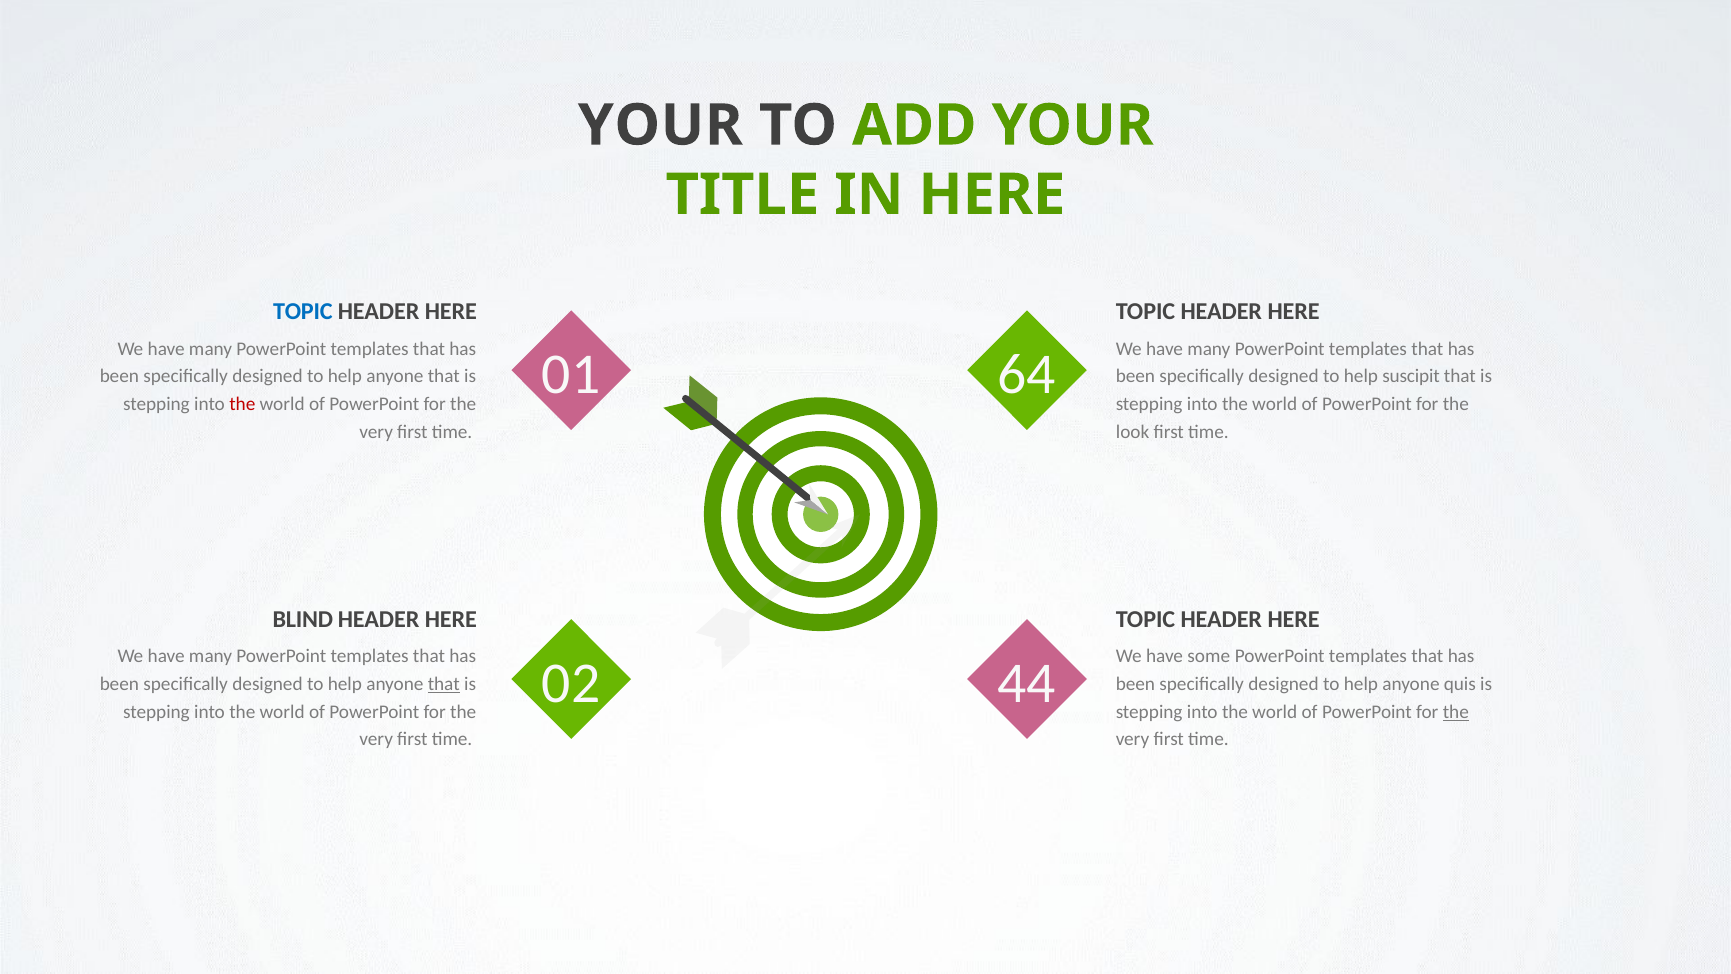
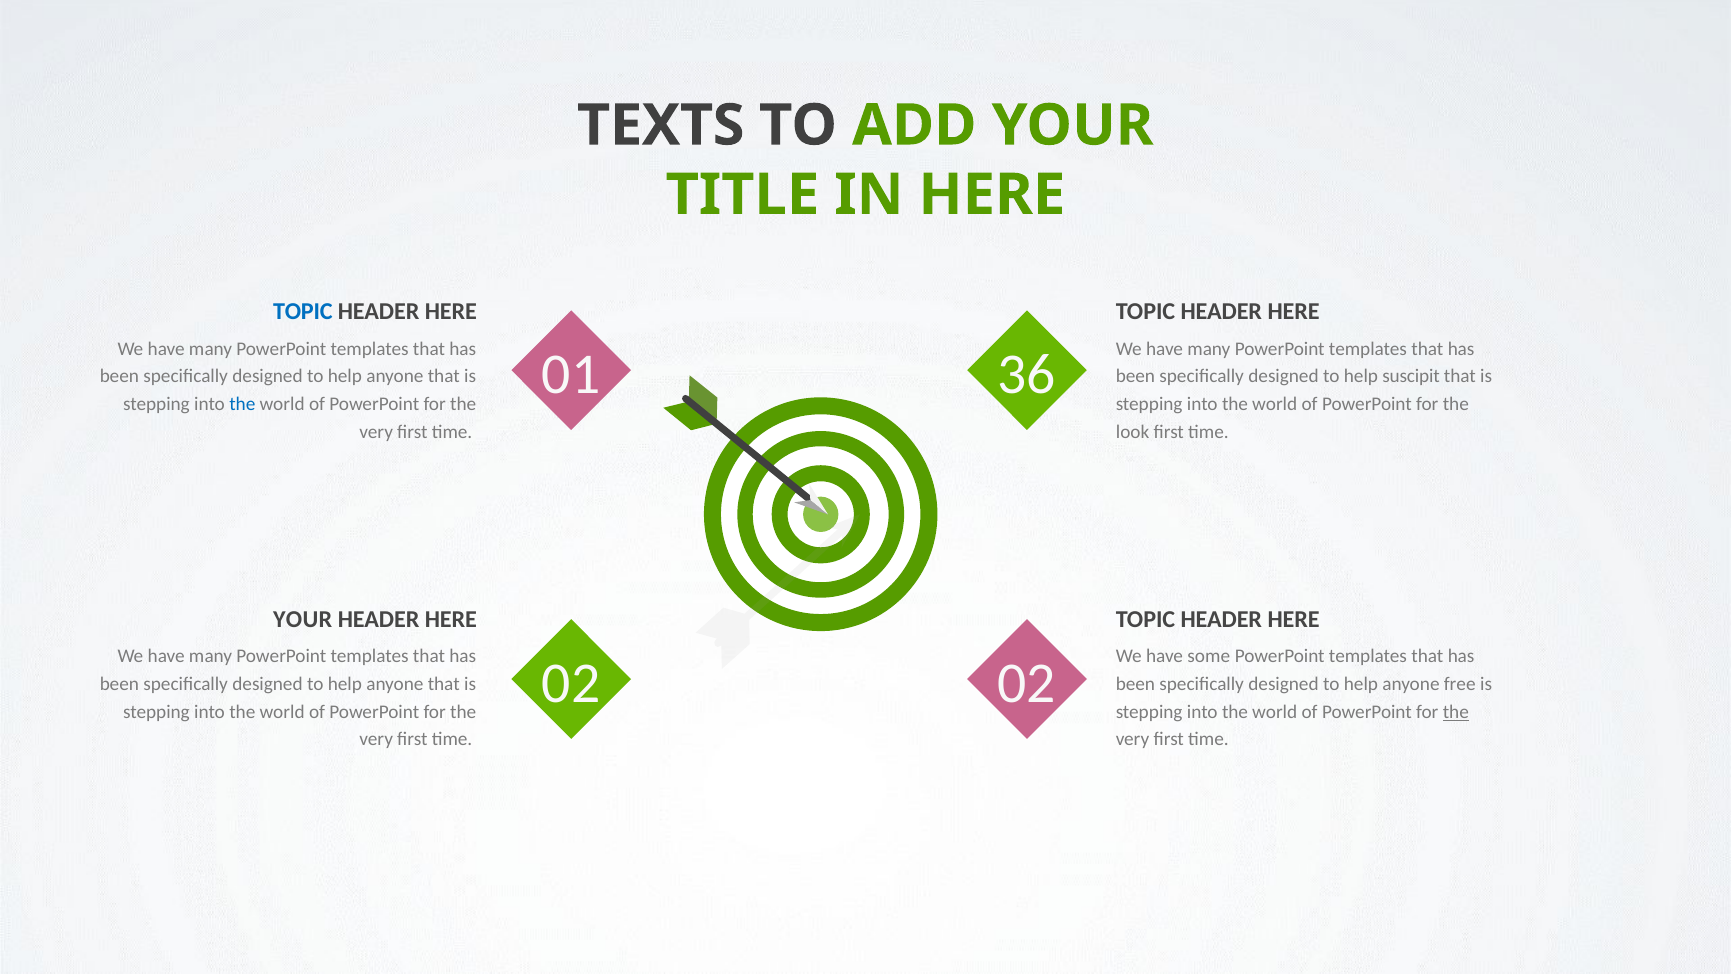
YOUR at (660, 125): YOUR -> TEXTS
64: 64 -> 36
the at (242, 404) colour: red -> blue
BLIND at (303, 619): BLIND -> YOUR
02 44: 44 -> 02
that at (444, 684) underline: present -> none
quis: quis -> free
